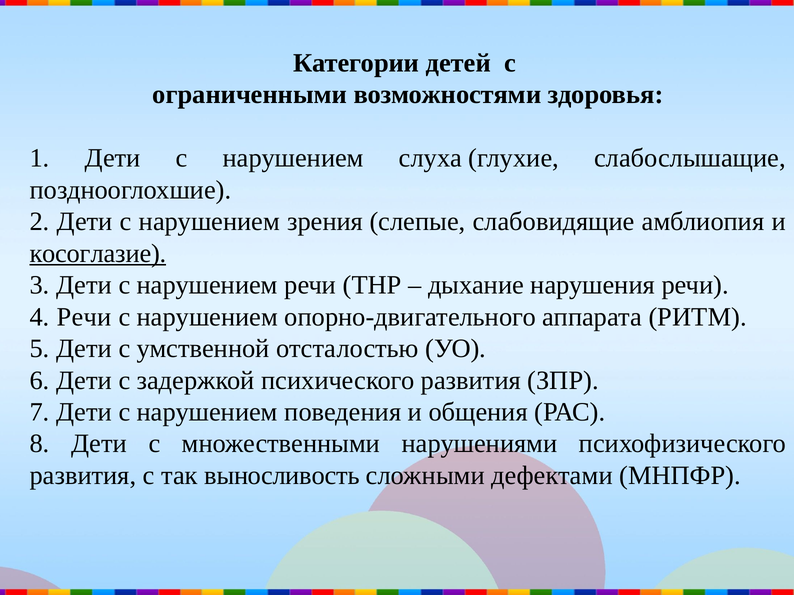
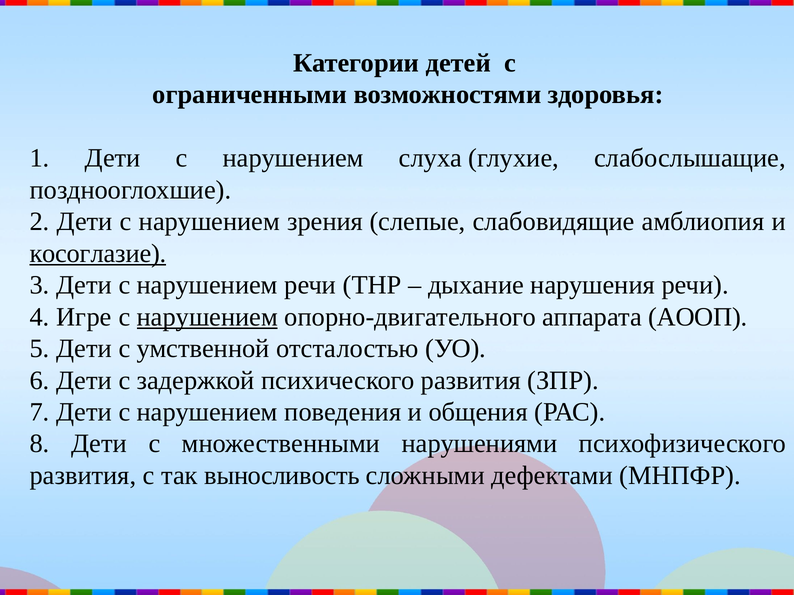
4 Речи: Речи -> Игре
нарушением at (207, 317) underline: none -> present
РИТМ: РИТМ -> АООП
